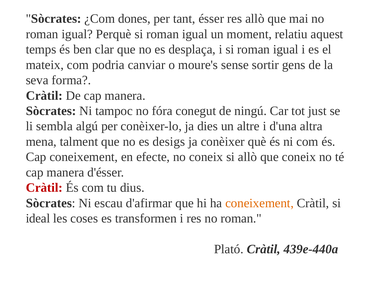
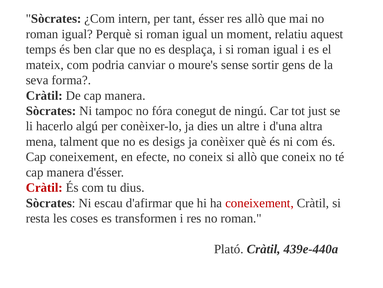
dones: dones -> intern
sembla: sembla -> hacerlo
coneixement at (260, 203) colour: orange -> red
ideal: ideal -> resta
